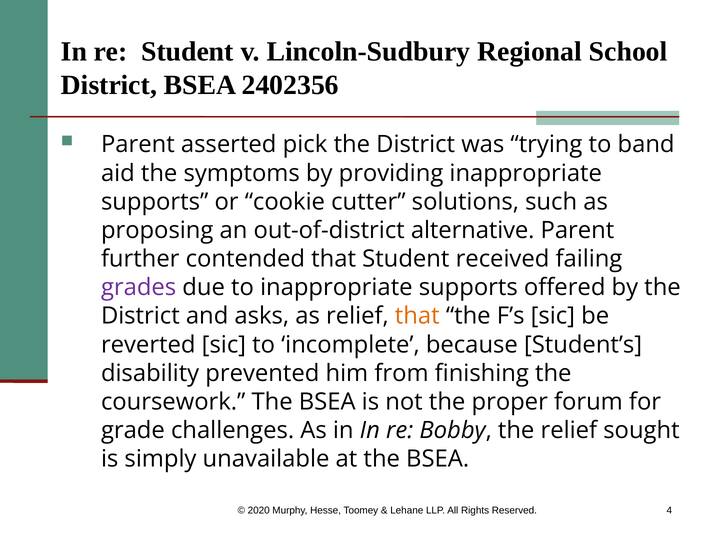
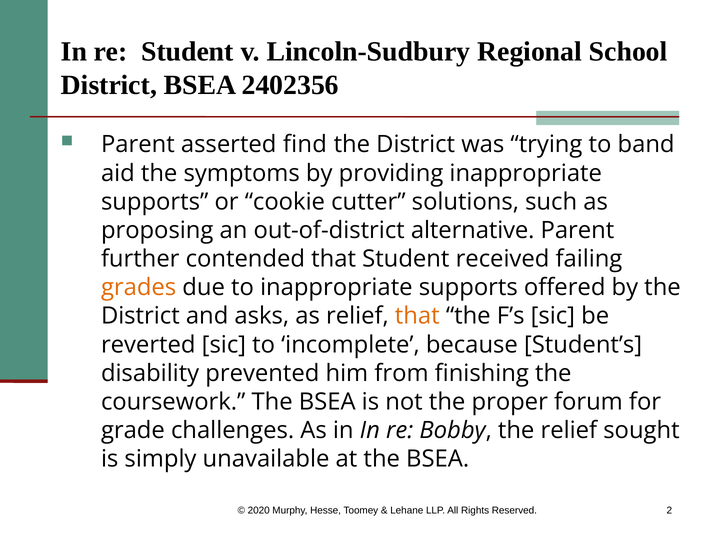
pick: pick -> find
grades colour: purple -> orange
4: 4 -> 2
